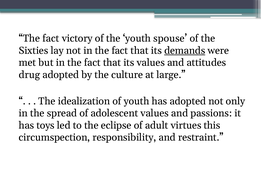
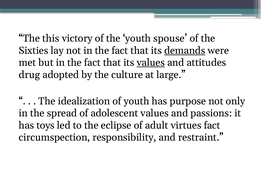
fact at (51, 39): fact -> this
values at (151, 63) underline: none -> present
has adopted: adopted -> purpose
virtues this: this -> fact
